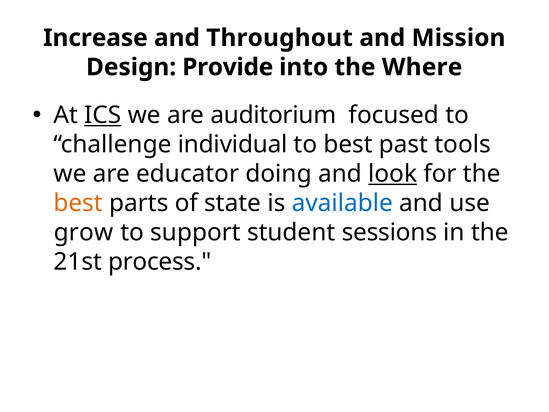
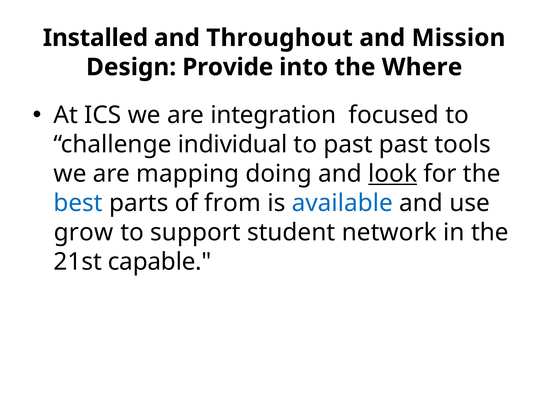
Increase: Increase -> Installed
ICS underline: present -> none
auditorium: auditorium -> integration
to best: best -> past
educator: educator -> mapping
best at (78, 203) colour: orange -> blue
state: state -> from
sessions: sessions -> network
process: process -> capable
